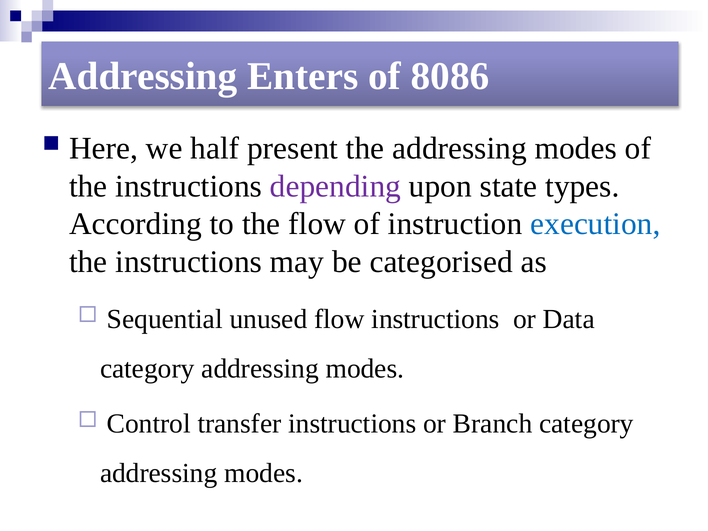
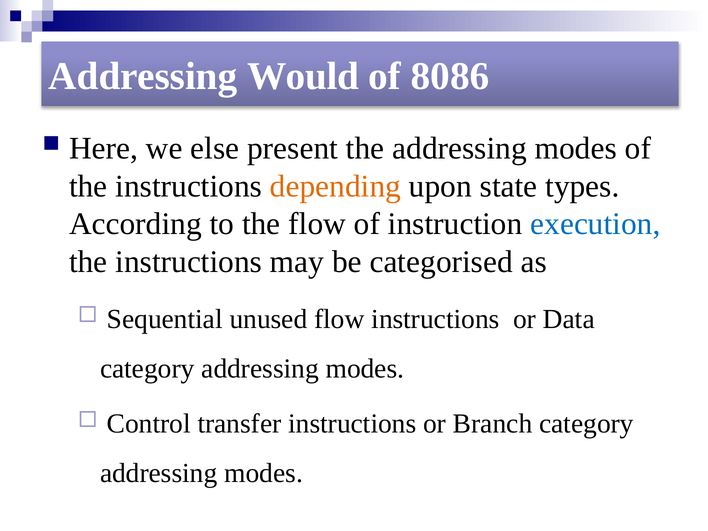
Enters: Enters -> Would
half: half -> else
depending colour: purple -> orange
